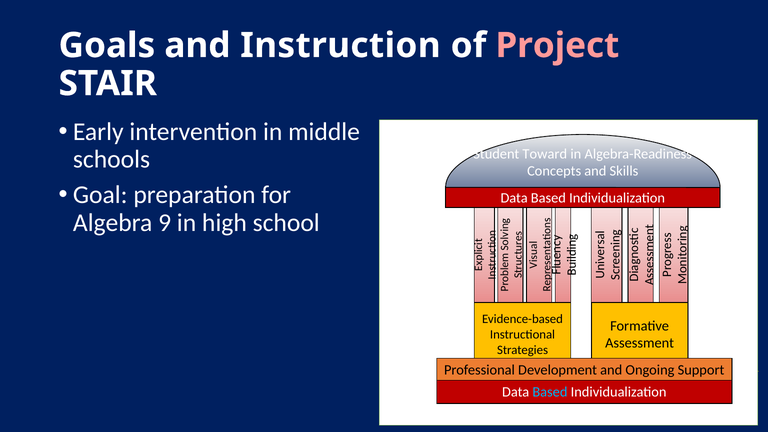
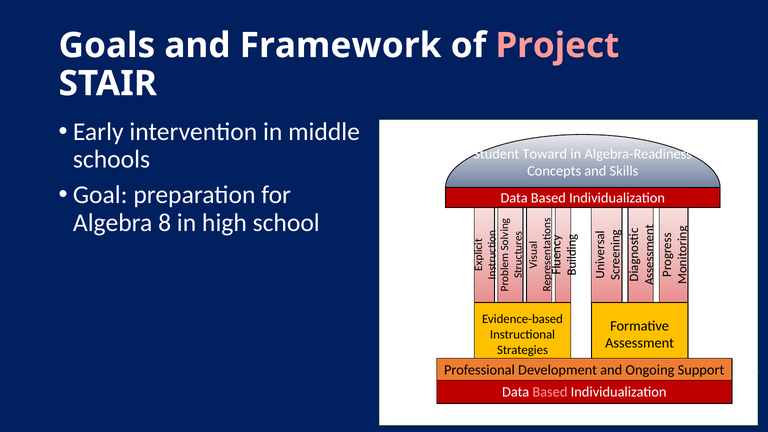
Instruction: Instruction -> Framework
9: 9 -> 8
Based at (550, 392) colour: light blue -> pink
